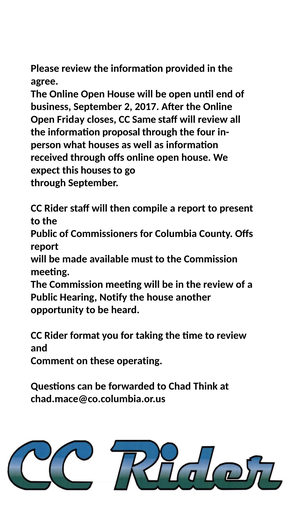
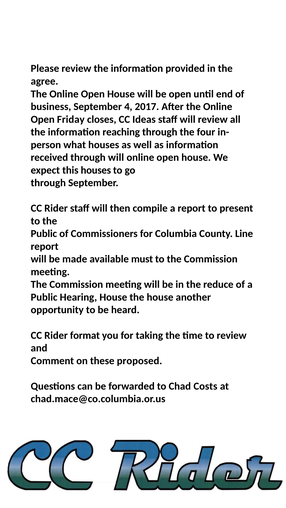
2: 2 -> 4
Same: Same -> Ideas
proposal: proposal -> reaching
through offs: offs -> will
County Offs: Offs -> Line
the review: review -> reduce
Hearing Notify: Notify -> House
operating: operating -> proposed
Think: Think -> Costs
